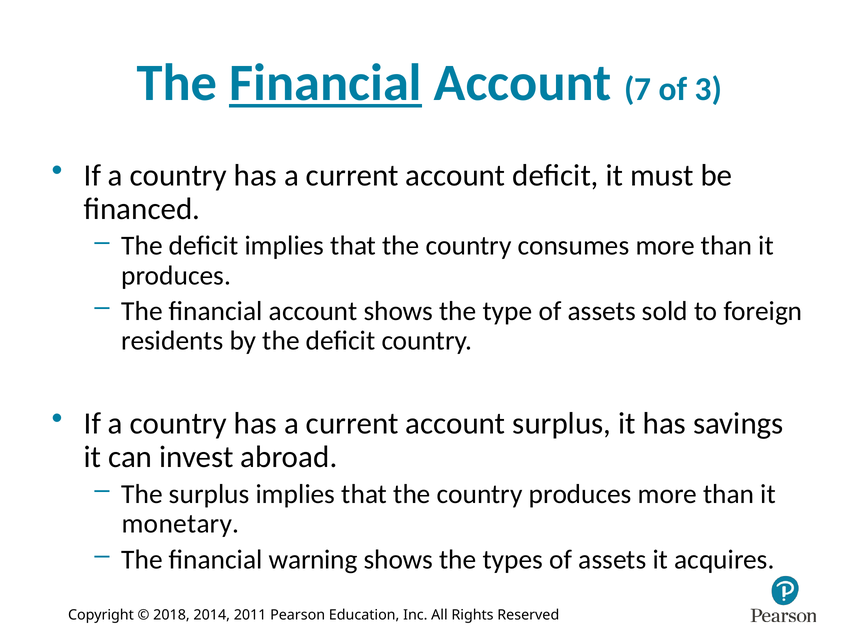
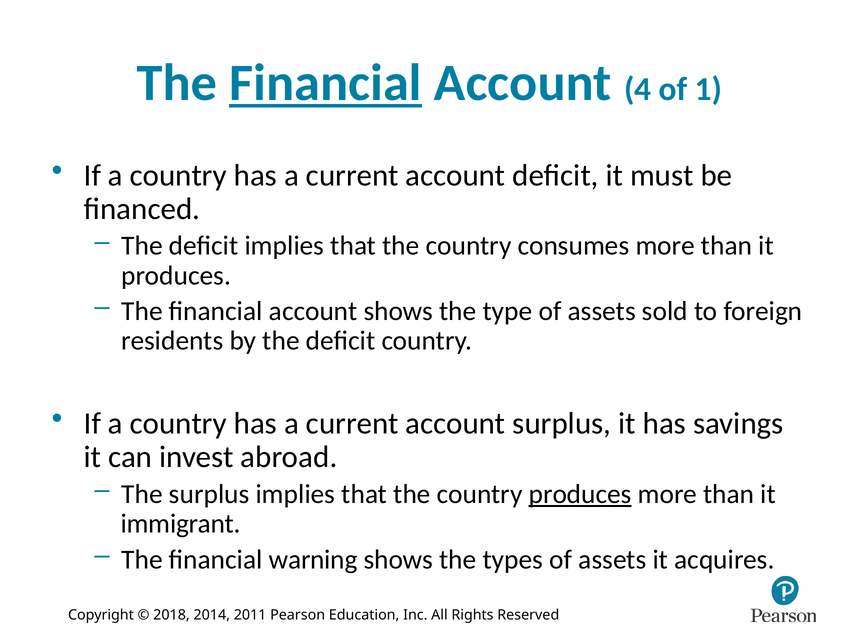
7: 7 -> 4
3: 3 -> 1
produces at (580, 494) underline: none -> present
monetary: monetary -> immigrant
